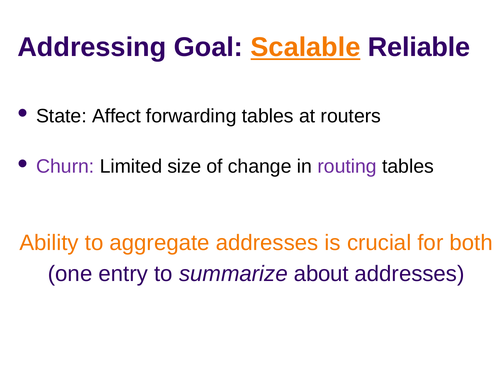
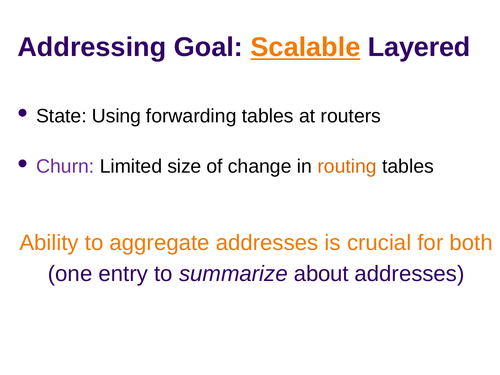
Reliable: Reliable -> Layered
Affect: Affect -> Using
routing colour: purple -> orange
